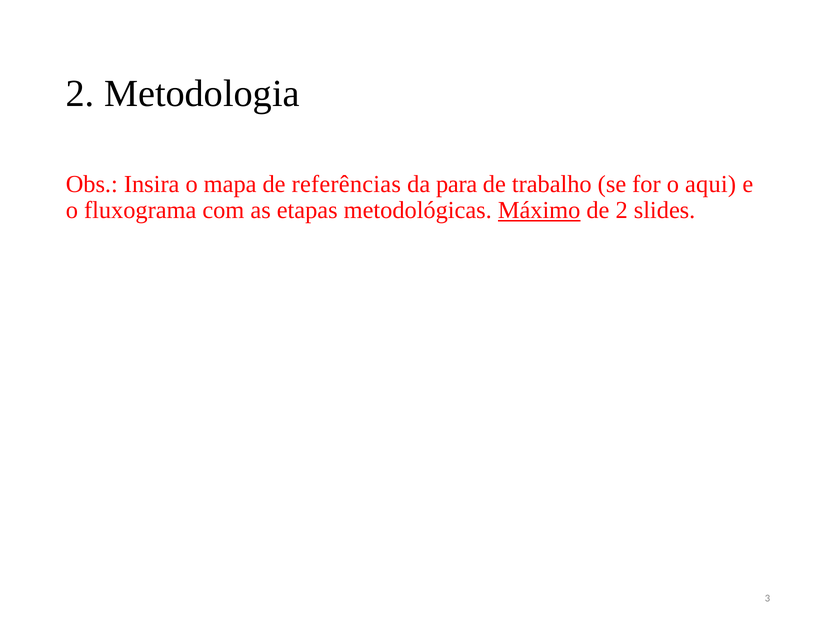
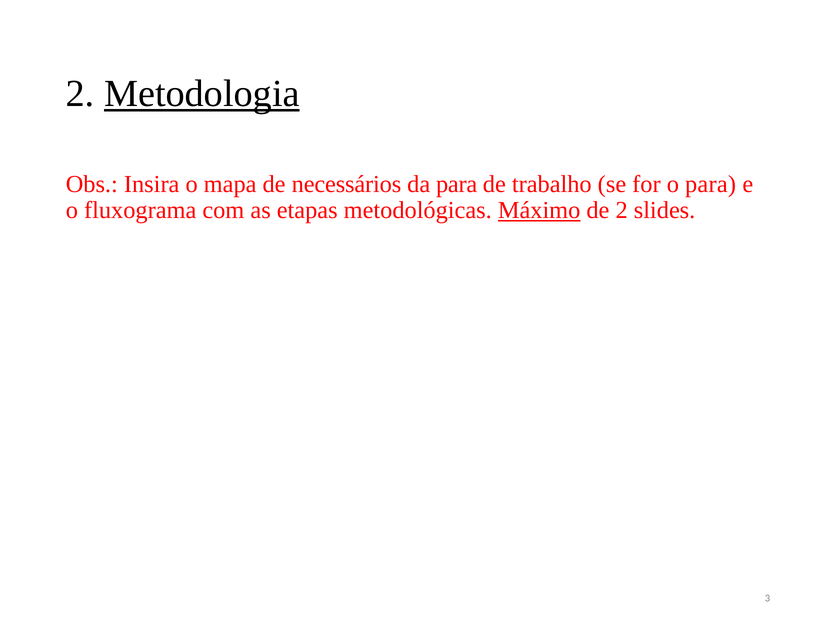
Metodologia underline: none -> present
referências: referências -> necessários
o aqui: aqui -> para
